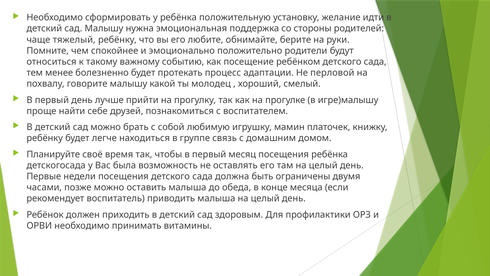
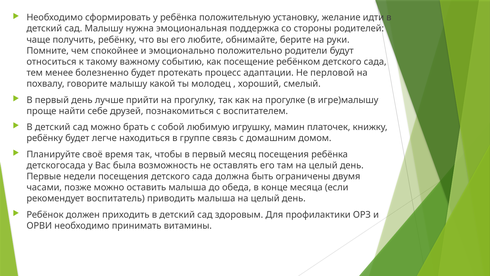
тяжелый: тяжелый -> получить
